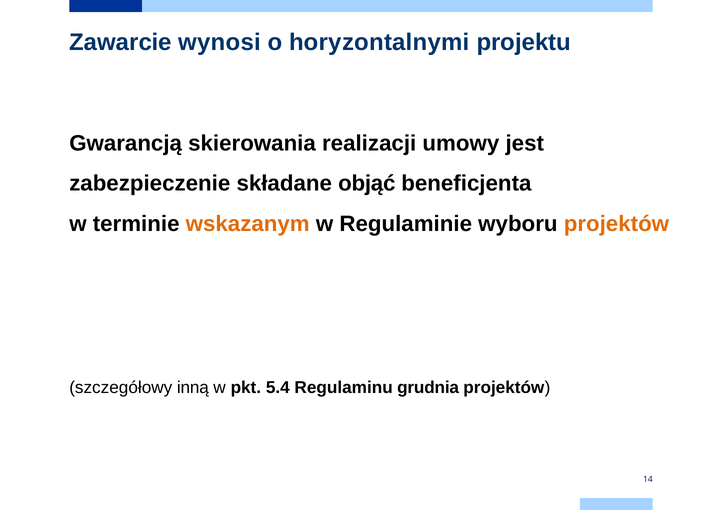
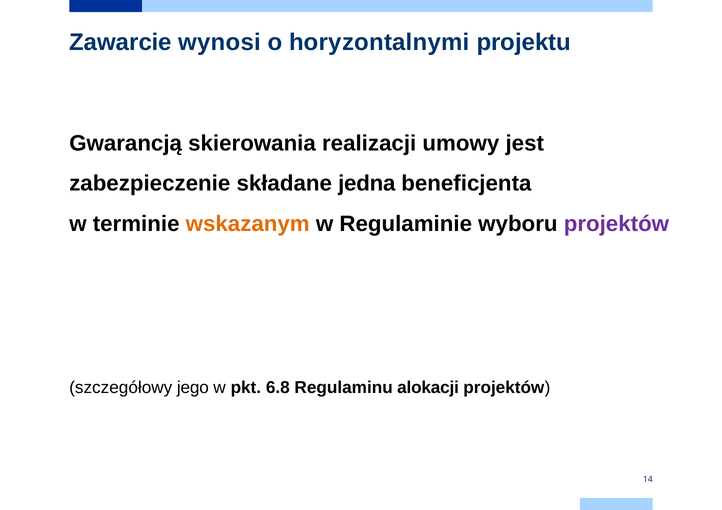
objąć: objąć -> jedna
projektów at (616, 224) colour: orange -> purple
inną: inną -> jego
5.4: 5.4 -> 6.8
grudnia: grudnia -> alokacji
